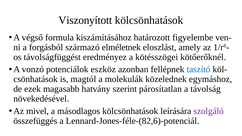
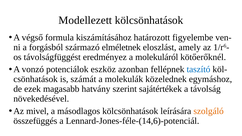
Viszonyított: Viszonyított -> Modellezett
kötésszögei: kötésszögei -> molekuláról
magtól: magtól -> számát
párosítatlan: párosítatlan -> sajátértékek
szolgáló colour: purple -> orange
Lennard-Jones-féle-(82,6)-potenciál: Lennard-Jones-féle-(82,6)-potenciál -> Lennard-Jones-féle-(14,6)-potenciál
